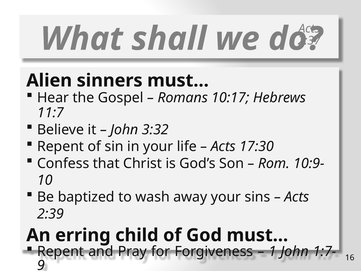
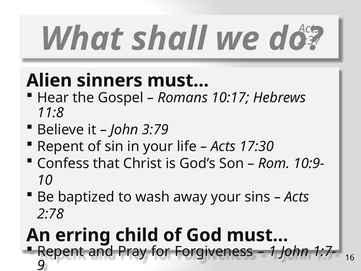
11:7: 11:7 -> 11:8
3:32: 3:32 -> 3:79
2:39: 2:39 -> 2:78
